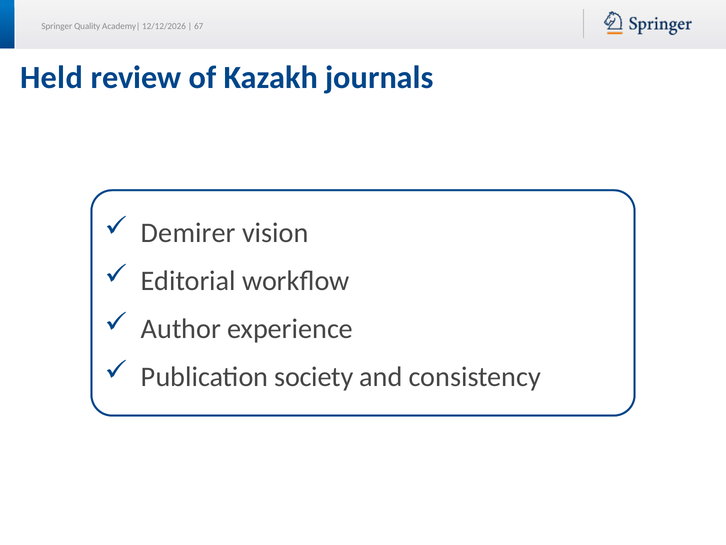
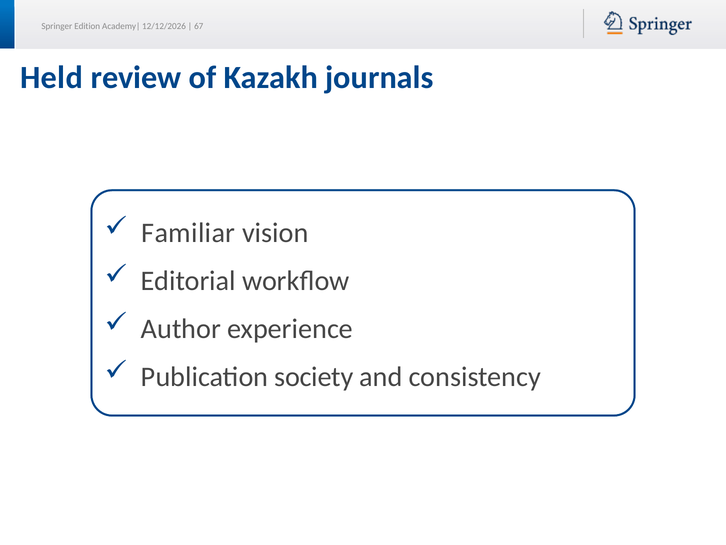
Quality: Quality -> Edition
Demirer: Demirer -> Familiar
